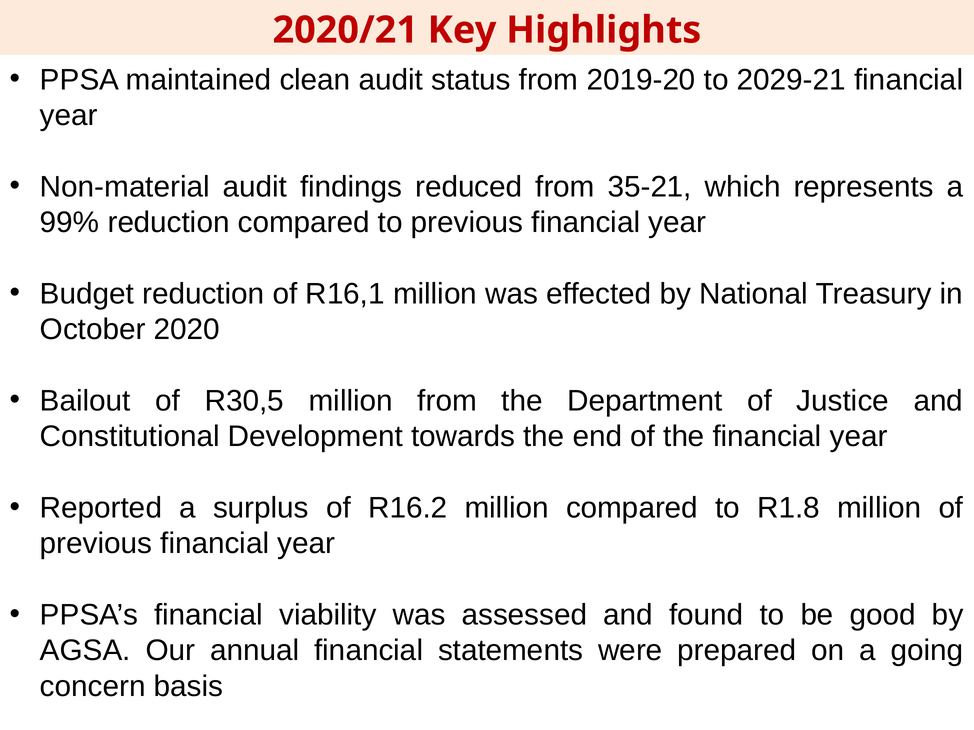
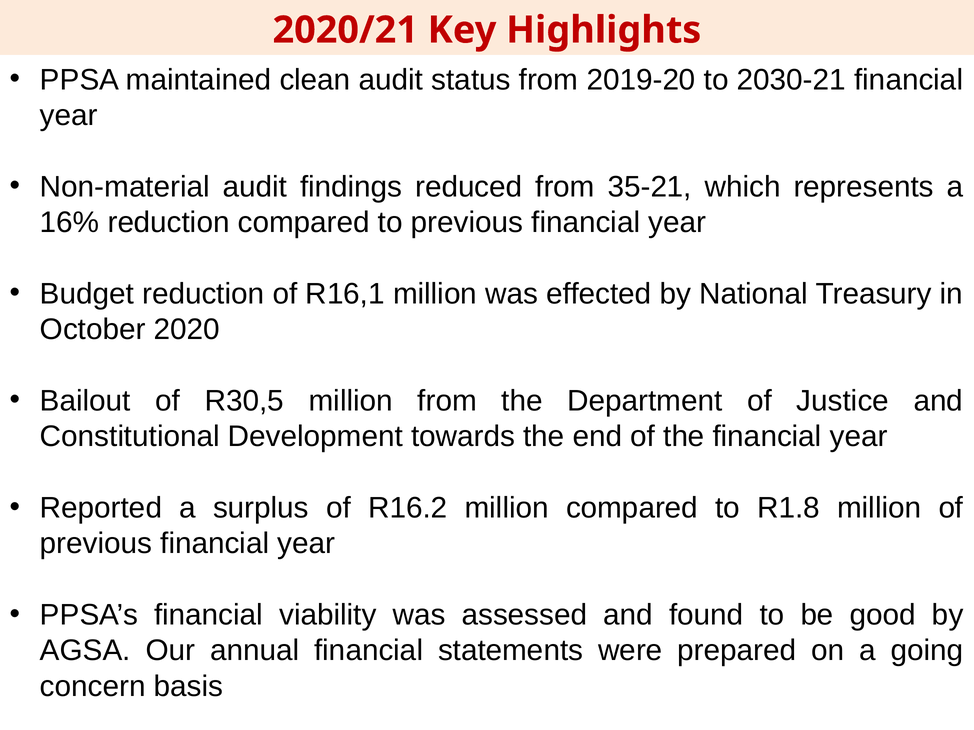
2029-21: 2029-21 -> 2030-21
99%: 99% -> 16%
